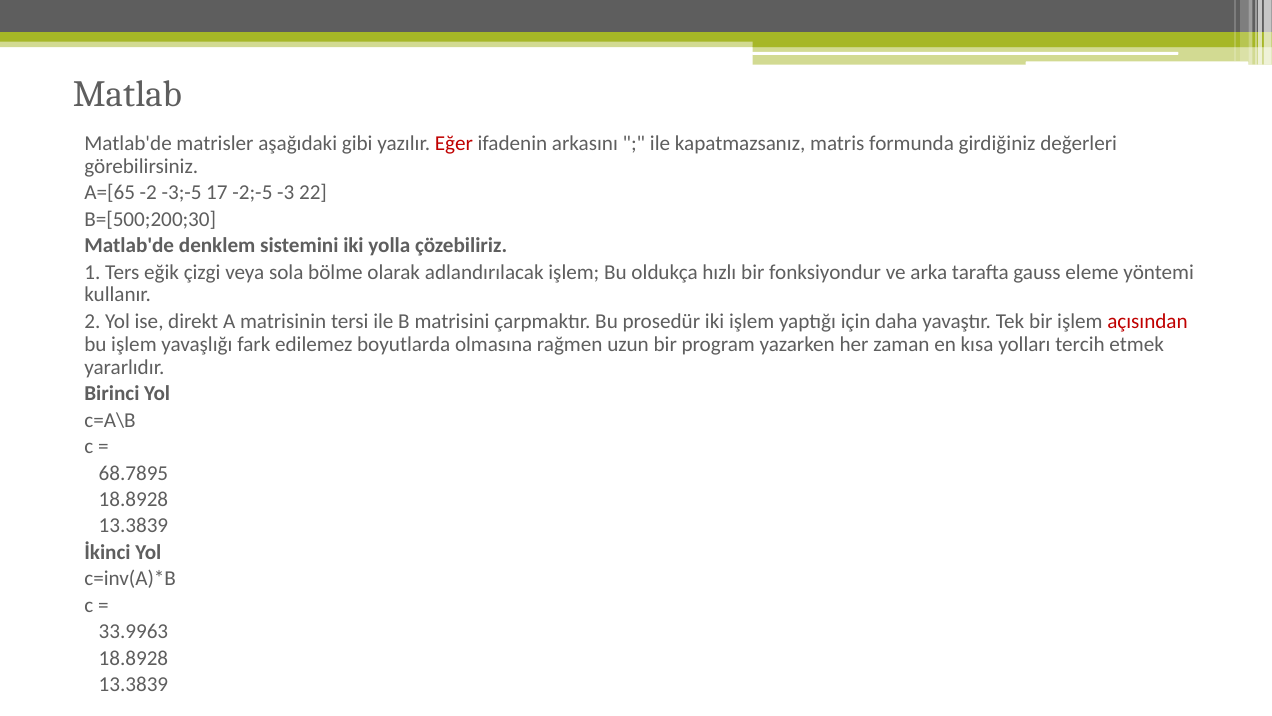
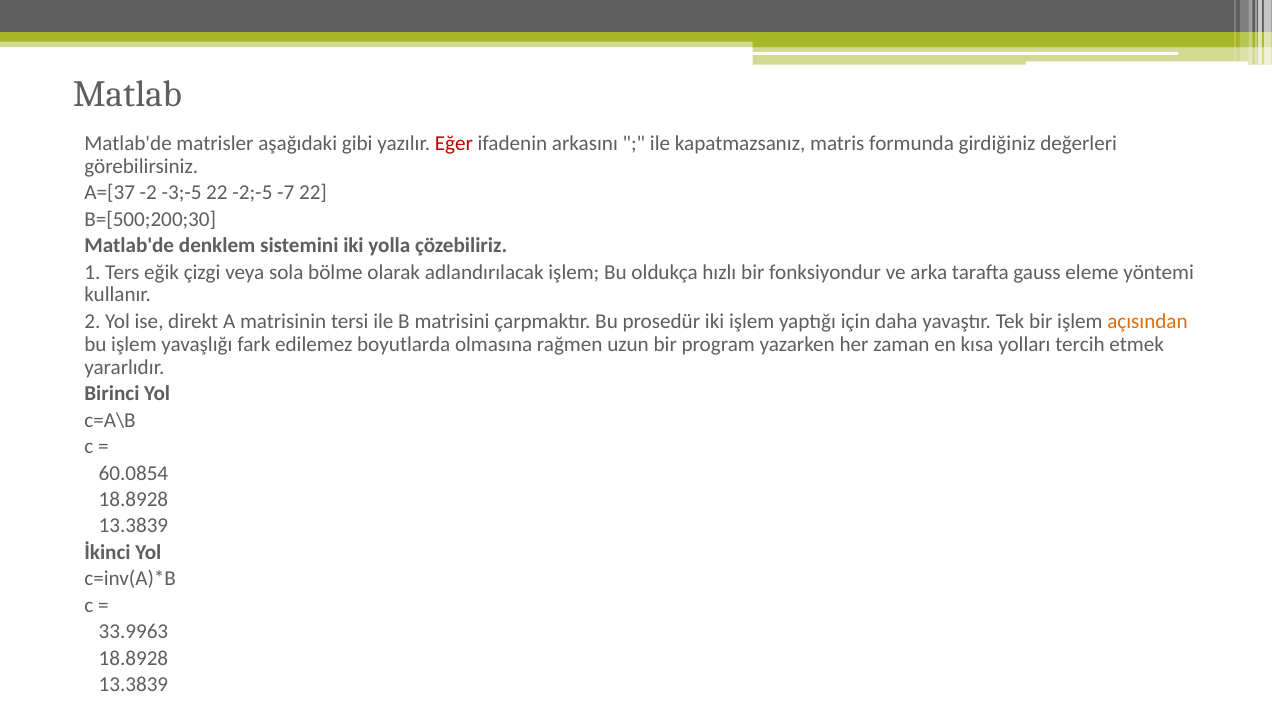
A=[65: A=[65 -> A=[37
-3;-5 17: 17 -> 22
-3: -3 -> -7
açısından colour: red -> orange
68.7895: 68.7895 -> 60.0854
